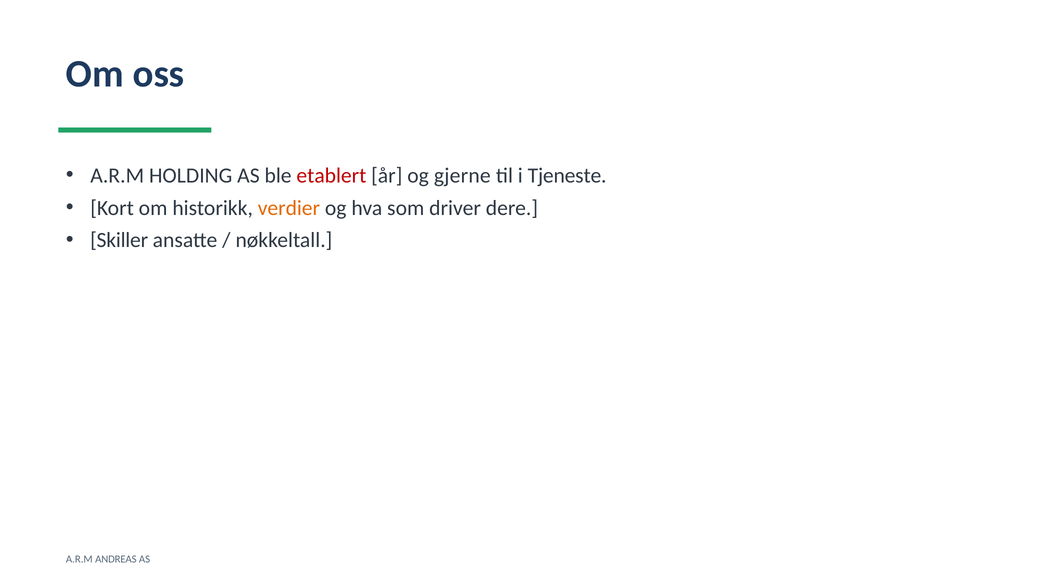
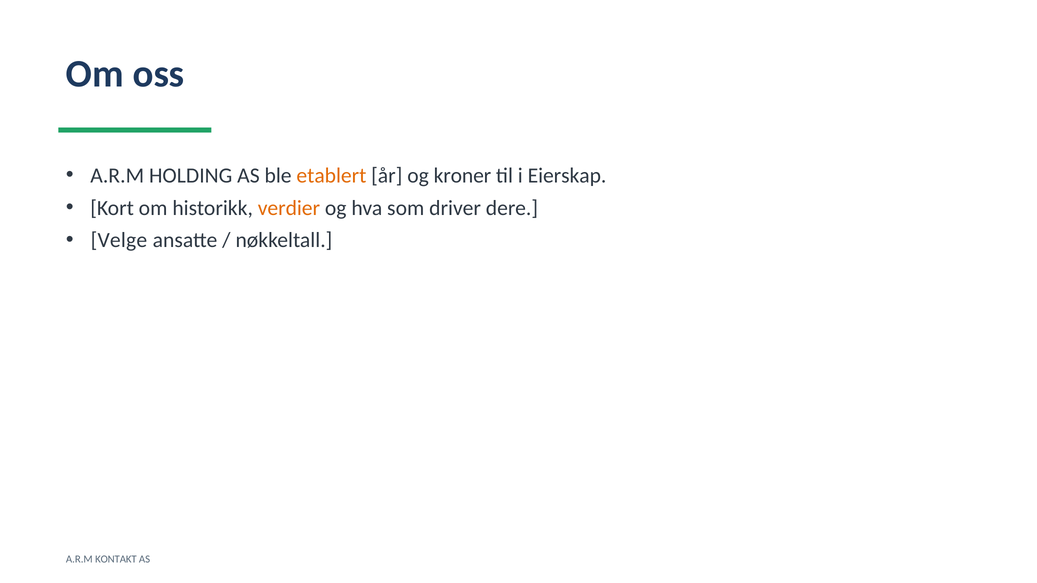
etablert colour: red -> orange
gjerne: gjerne -> kroner
Tjeneste: Tjeneste -> Eierskap
Skiller: Skiller -> Velge
ANDREAS: ANDREAS -> KONTAKT
